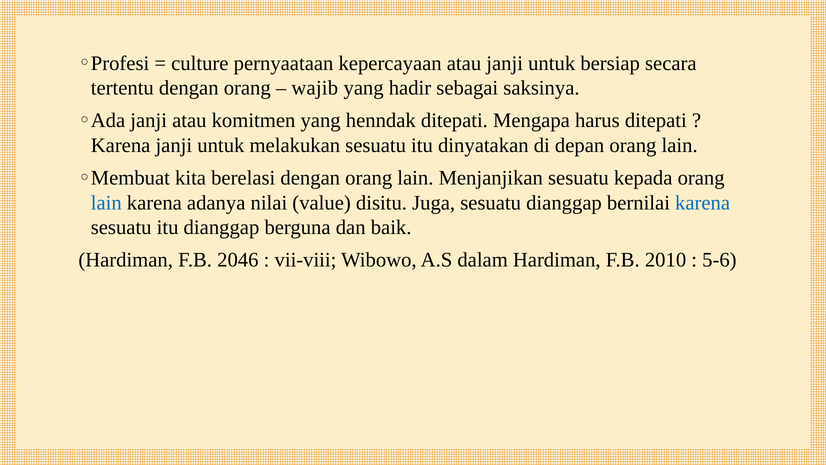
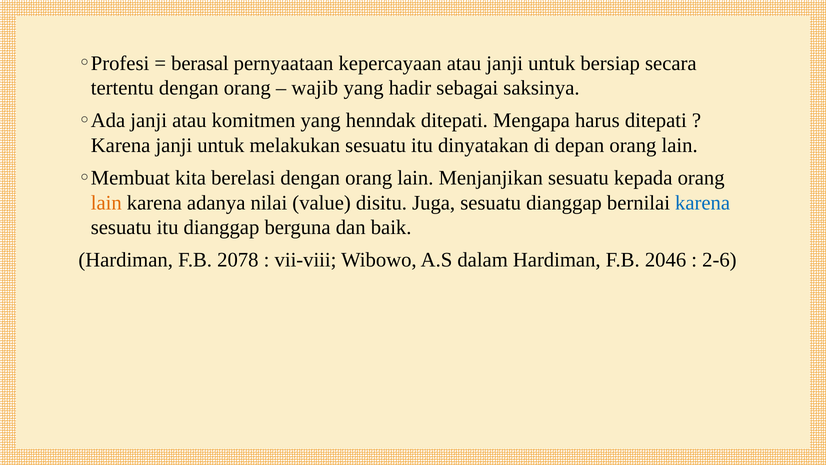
culture: culture -> berasal
lain at (106, 203) colour: blue -> orange
2046: 2046 -> 2078
2010: 2010 -> 2046
5-6: 5-6 -> 2-6
